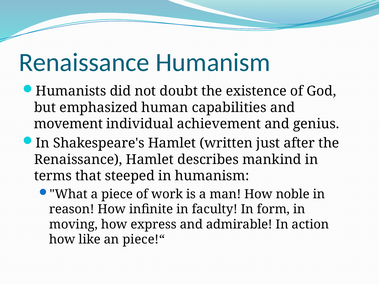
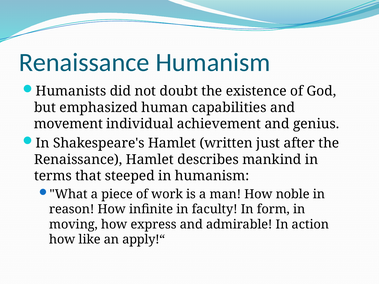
piece!“: piece!“ -> apply!“
